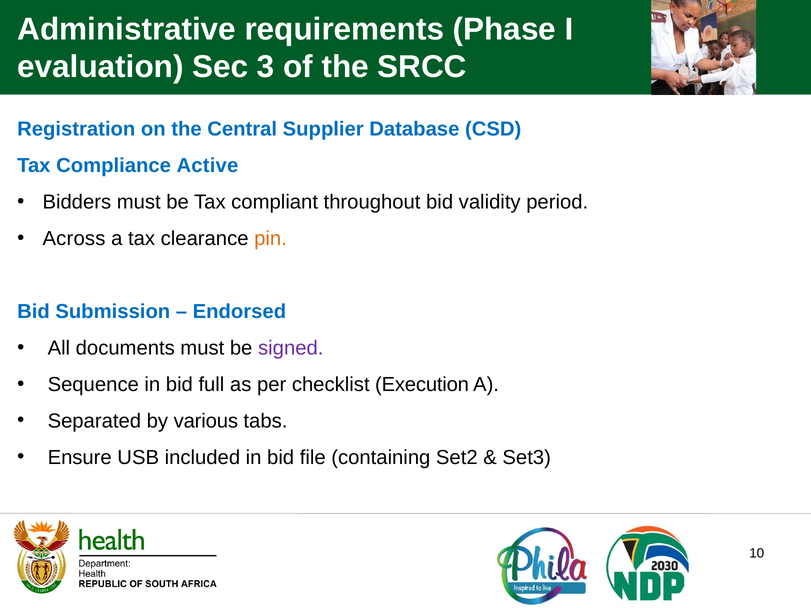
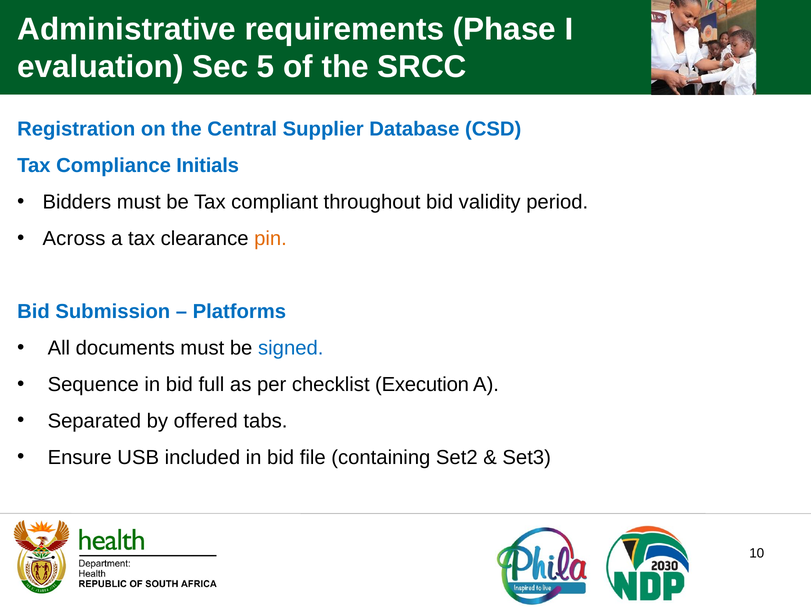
3: 3 -> 5
Active: Active -> Initials
Endorsed: Endorsed -> Platforms
signed colour: purple -> blue
various: various -> offered
